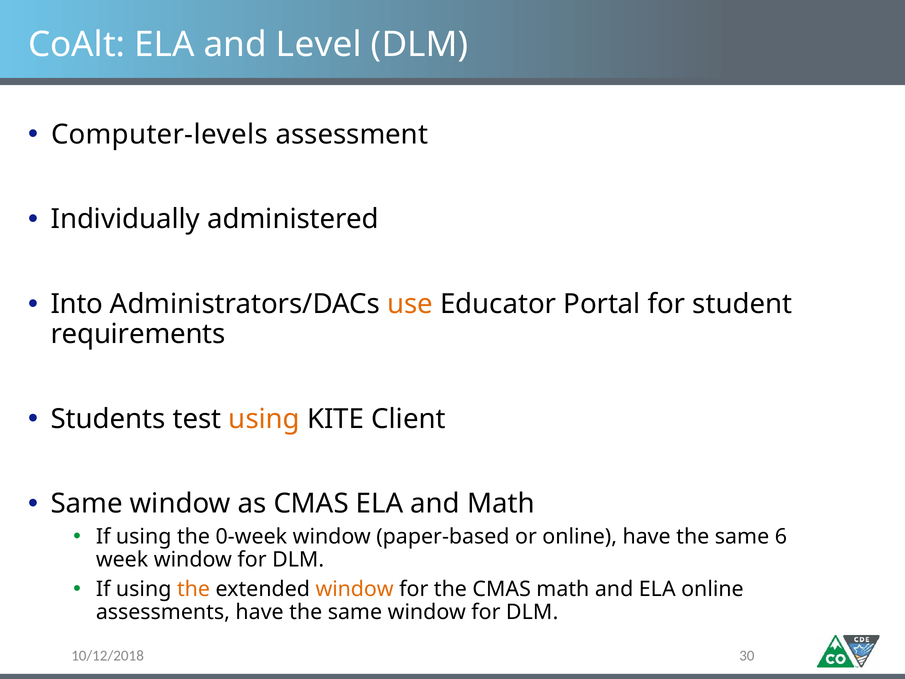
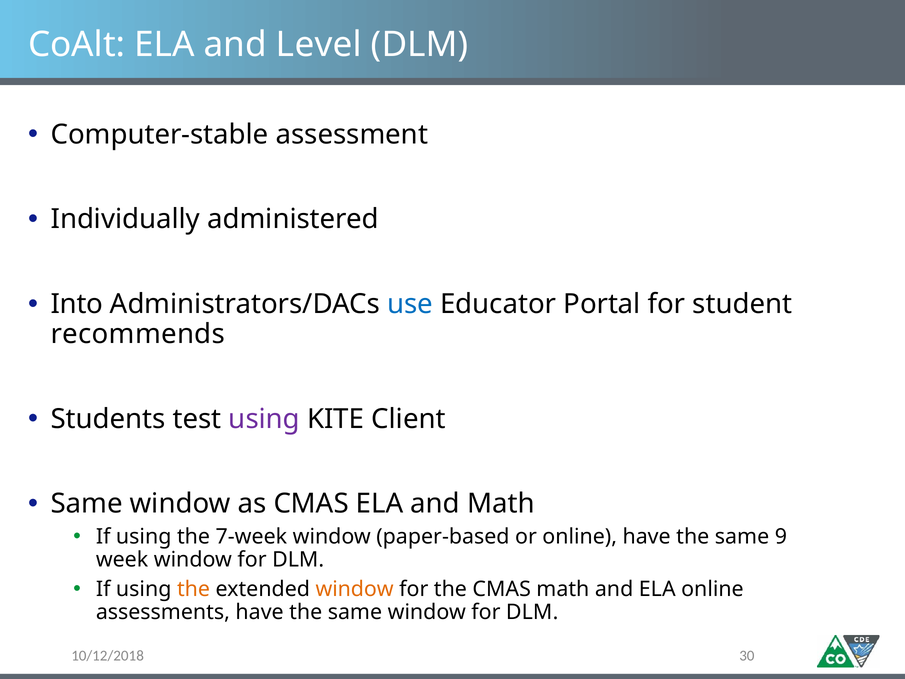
Computer-levels: Computer-levels -> Computer-stable
use colour: orange -> blue
requirements: requirements -> recommends
using at (264, 419) colour: orange -> purple
0-week: 0-week -> 7-week
6: 6 -> 9
